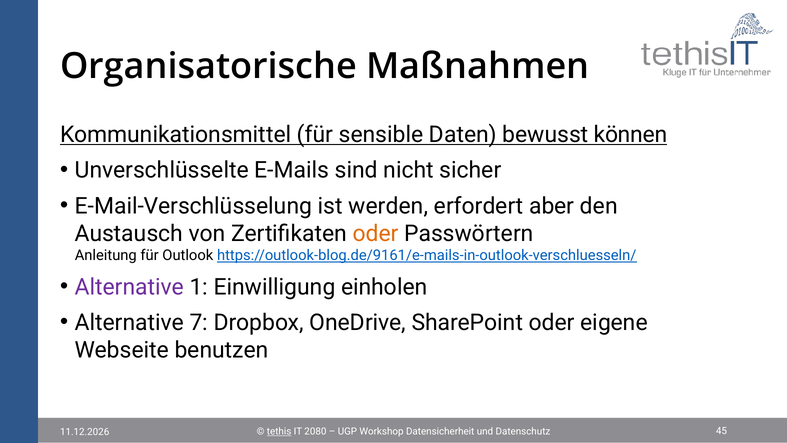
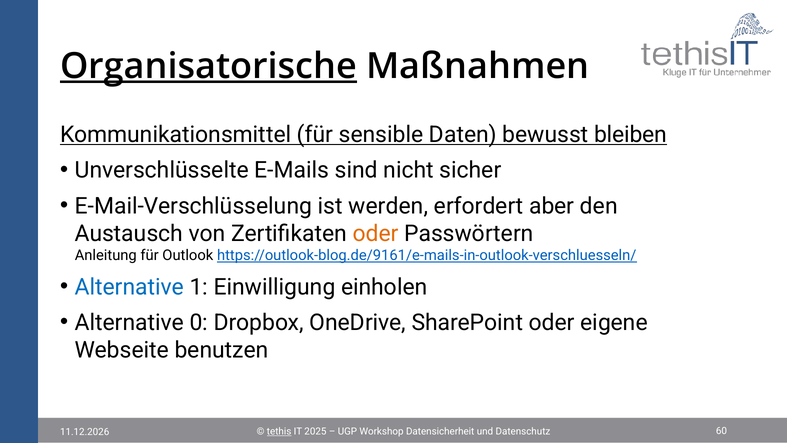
Organisatorische underline: none -> present
können: können -> bleiben
Alternative at (129, 287) colour: purple -> blue
7: 7 -> 0
2080: 2080 -> 2025
45: 45 -> 60
